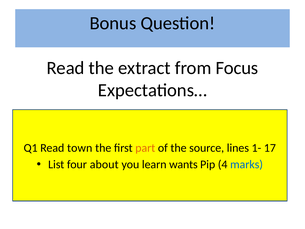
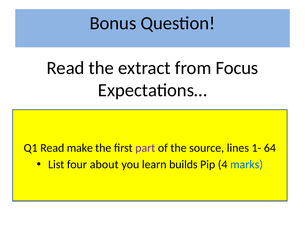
town: town -> make
part colour: orange -> purple
17: 17 -> 64
wants: wants -> builds
